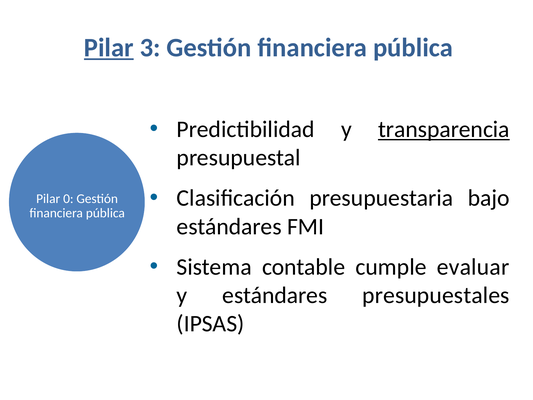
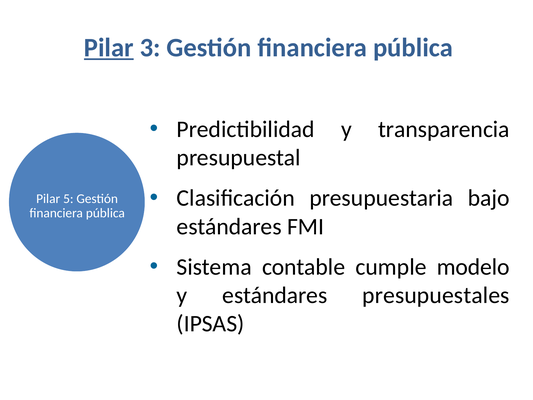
transparencia underline: present -> none
0: 0 -> 5
evaluar: evaluar -> modelo
